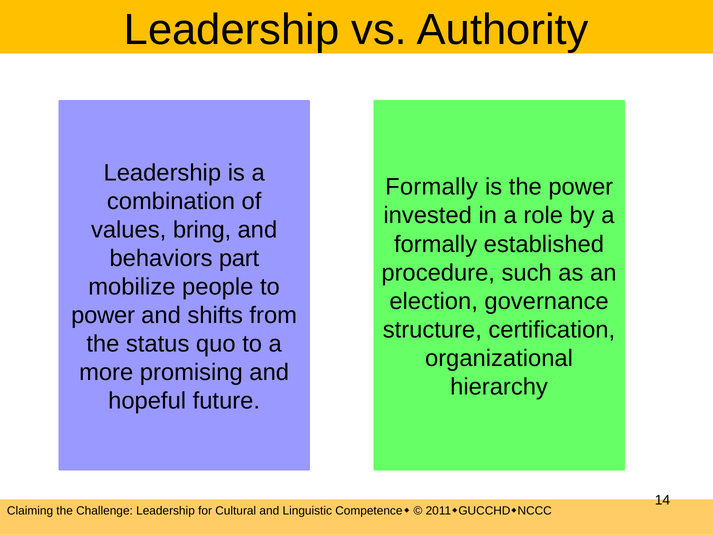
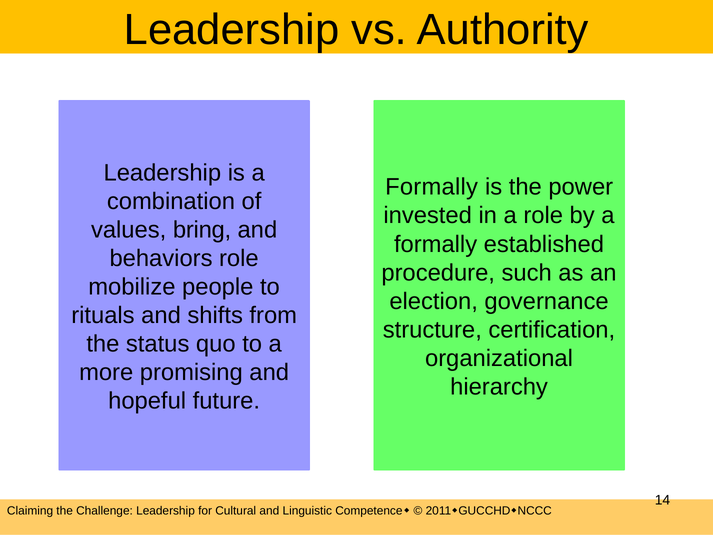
behaviors part: part -> role
power at (103, 315): power -> rituals
